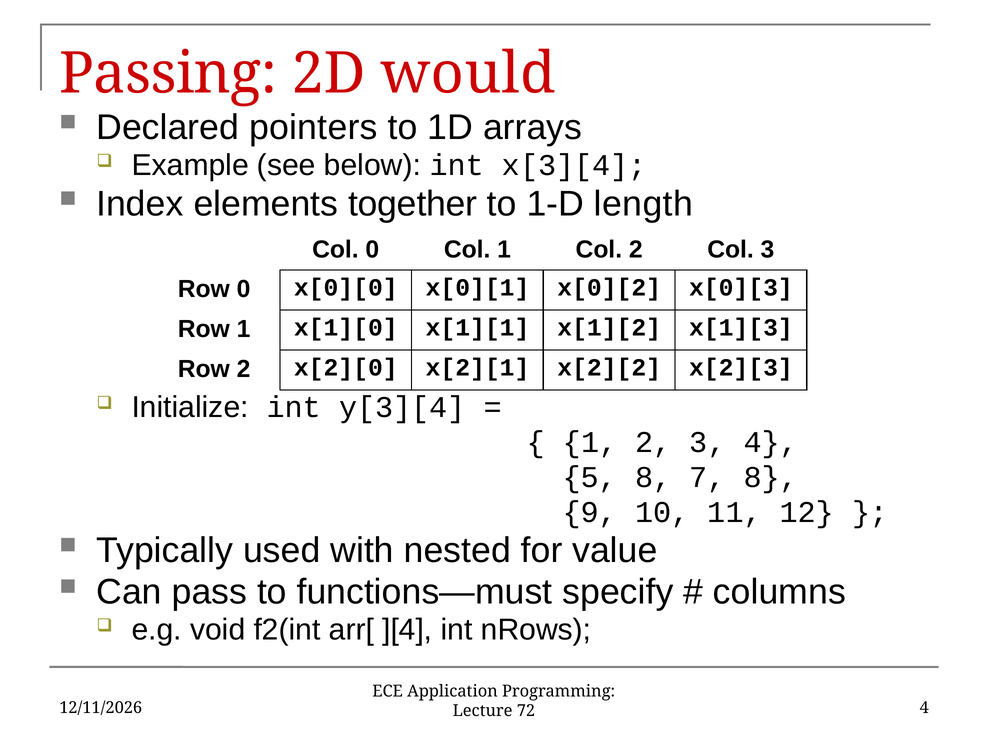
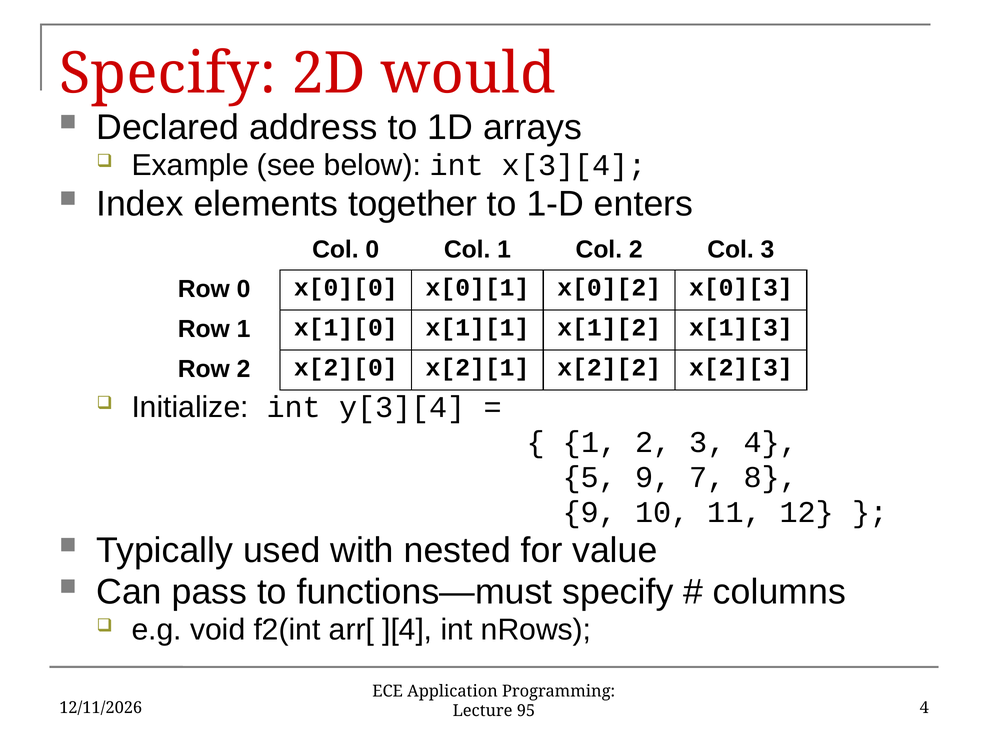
Passing at (168, 74): Passing -> Specify
pointers: pointers -> address
length: length -> enters
5 8: 8 -> 9
72: 72 -> 95
